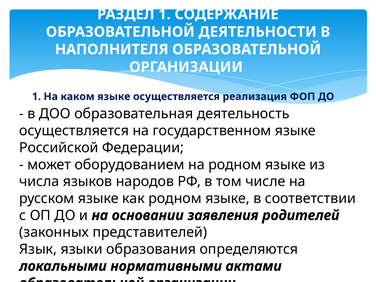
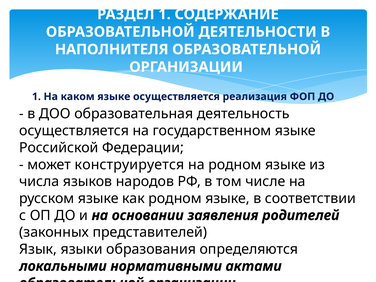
оборудованием: оборудованием -> конструируется
